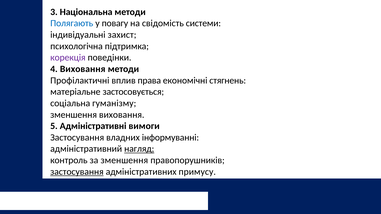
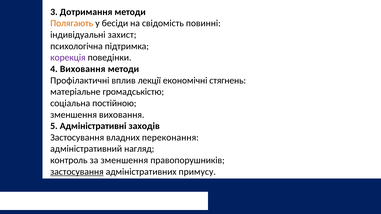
Національна: Національна -> Дотримання
Полягають colour: blue -> orange
повагу: повагу -> бесіди
системи: системи -> повинні
права: права -> лекції
застосовується: застосовується -> громадськістю
гуманізму: гуманізму -> постійною
вимоги: вимоги -> заходів
інформуванні: інформуванні -> переконання
нагляд underline: present -> none
